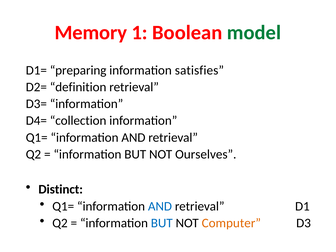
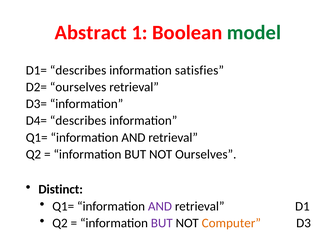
Memory: Memory -> Abstract
D1= preparing: preparing -> describes
D2= definition: definition -> ourselves
D4= collection: collection -> describes
AND at (160, 206) colour: blue -> purple
BUT at (162, 223) colour: blue -> purple
